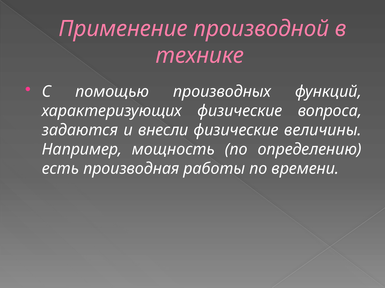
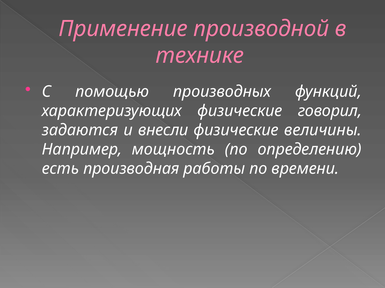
вопроса: вопроса -> говорил
